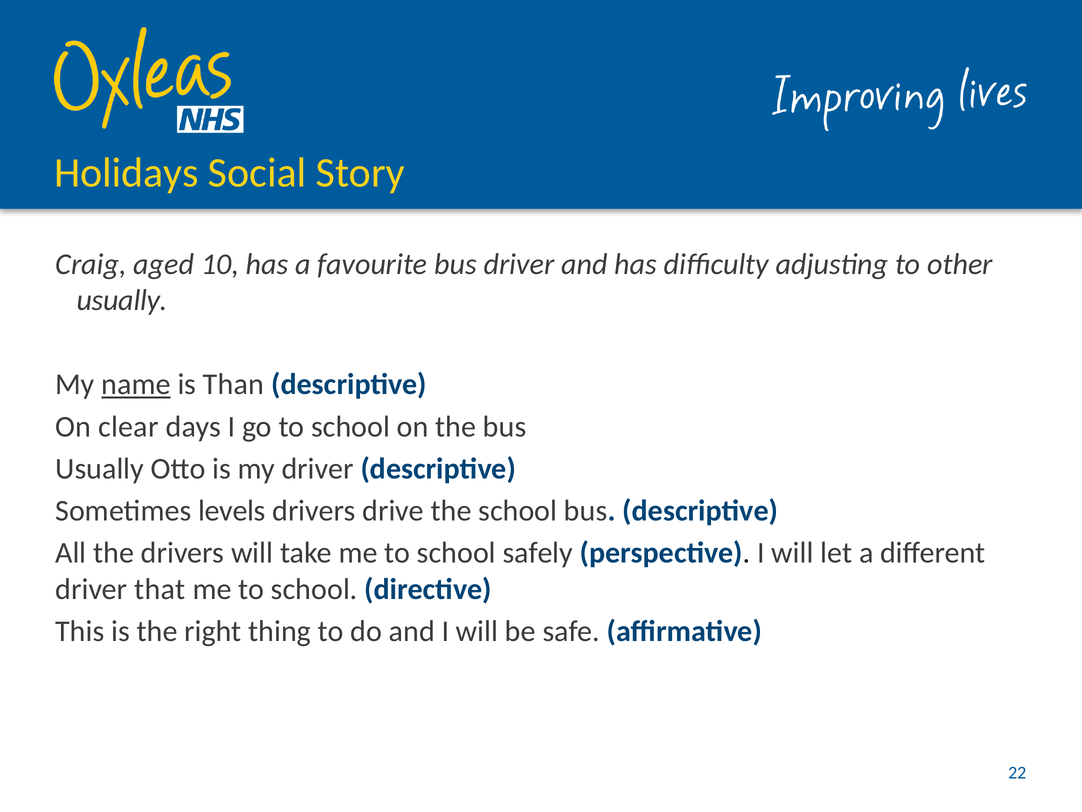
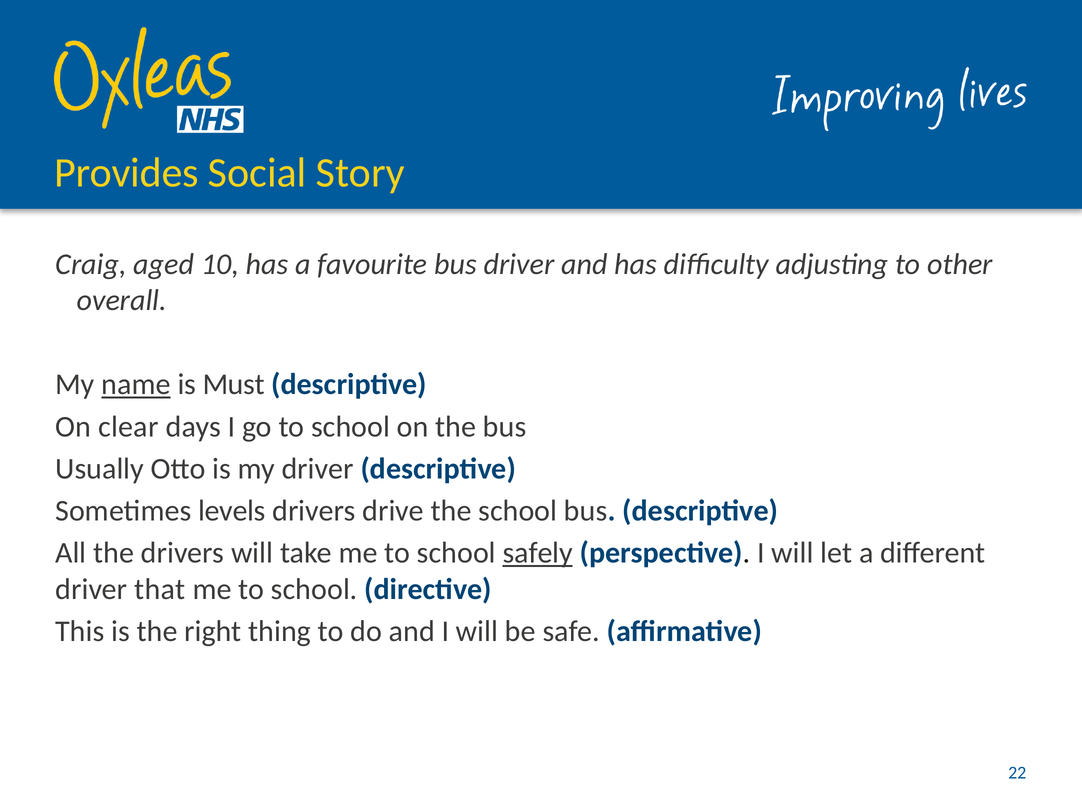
Holidays: Holidays -> Provides
usually at (122, 300): usually -> overall
Than: Than -> Must
safely underline: none -> present
